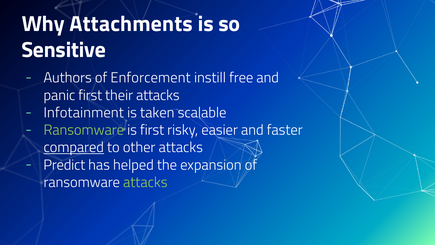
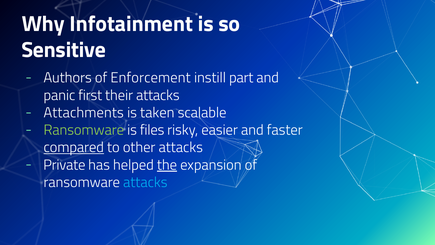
Attachments: Attachments -> Infotainment
free: free -> part
Infotainment: Infotainment -> Attachments
is first: first -> files
Predict: Predict -> Private
the underline: none -> present
attacks at (145, 182) colour: light green -> light blue
